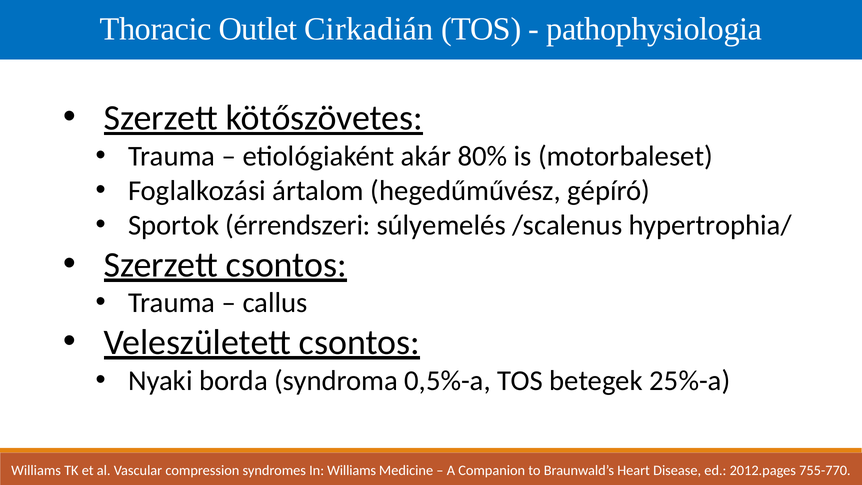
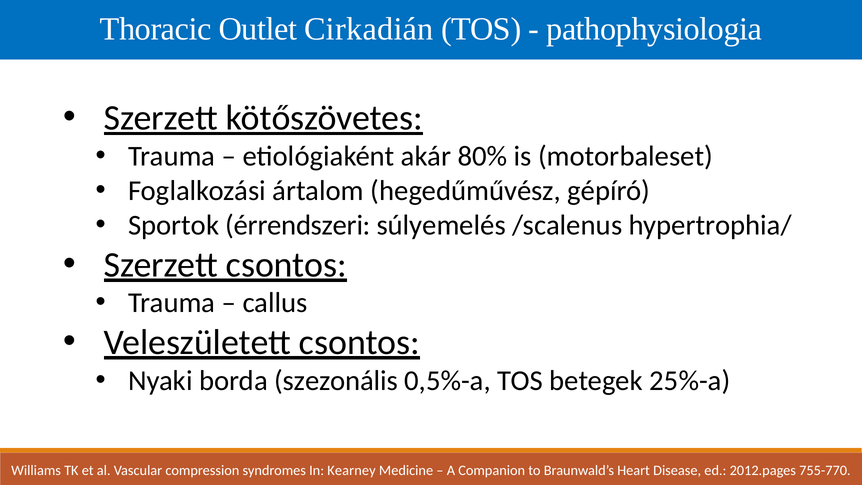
syndroma: syndroma -> szezonális
In Williams: Williams -> Kearney
